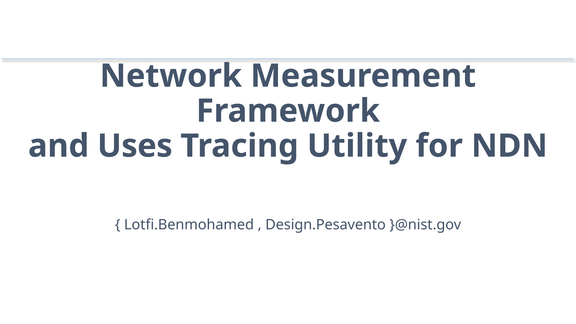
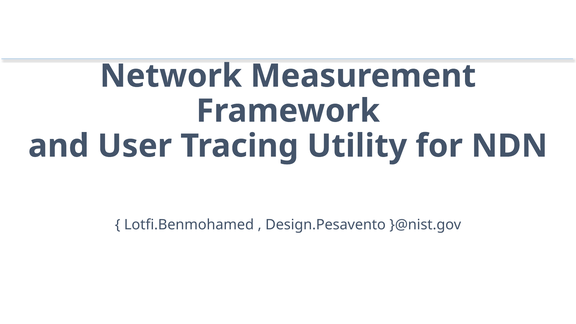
Uses: Uses -> User
